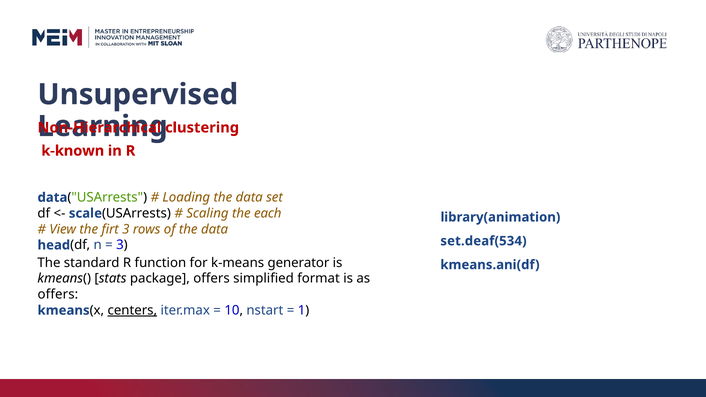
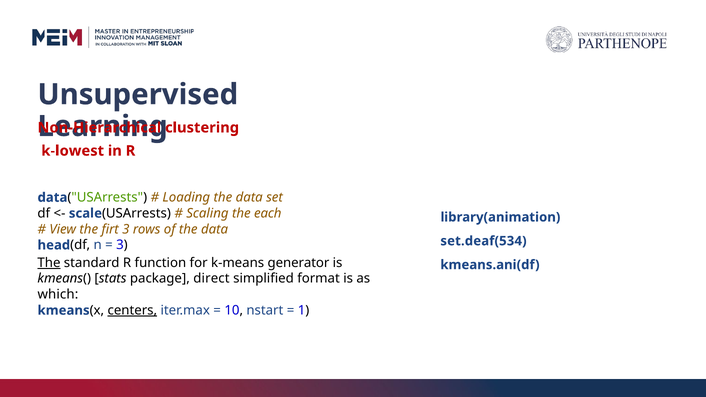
k-known: k-known -> k-lowest
The at (49, 263) underline: none -> present
package offers: offers -> direct
offers at (58, 295): offers -> which
